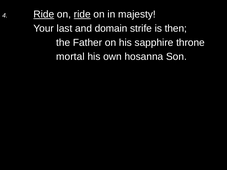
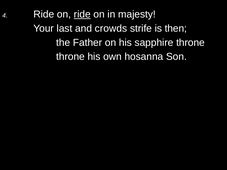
Ride at (44, 14) underline: present -> none
domain: domain -> crowds
mortal at (70, 57): mortal -> throne
